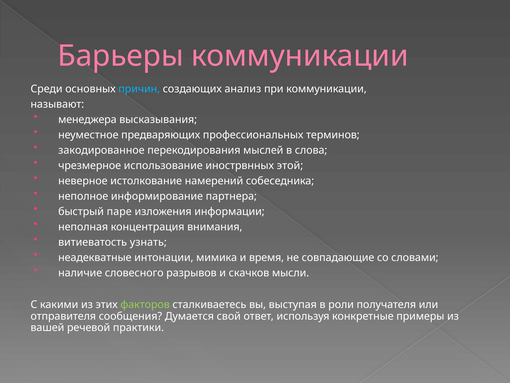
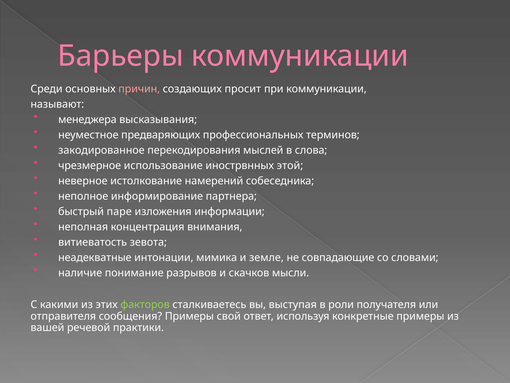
причин colour: light blue -> pink
анализ: анализ -> просит
узнать: узнать -> зевота
время: время -> земле
словесного: словесного -> понимание
сообщения Думается: Думается -> Примеры
